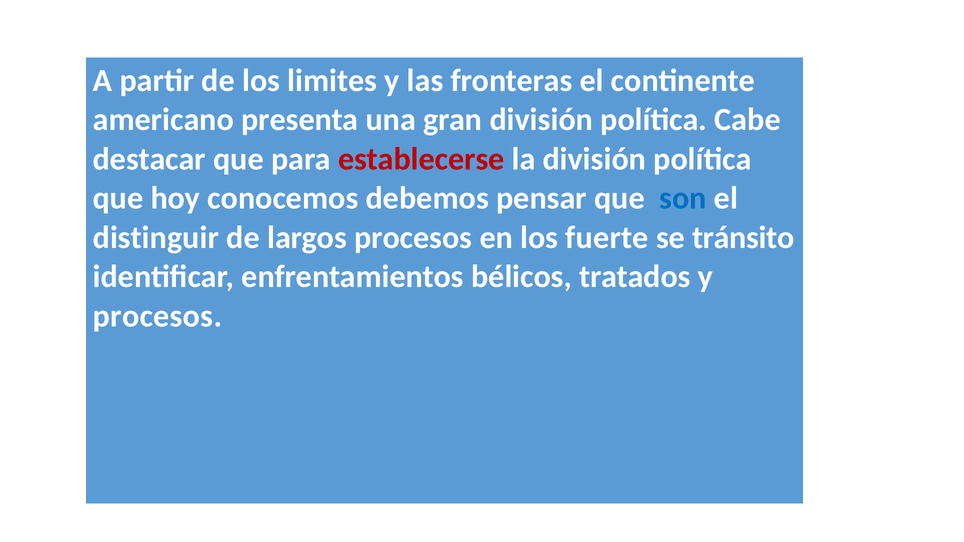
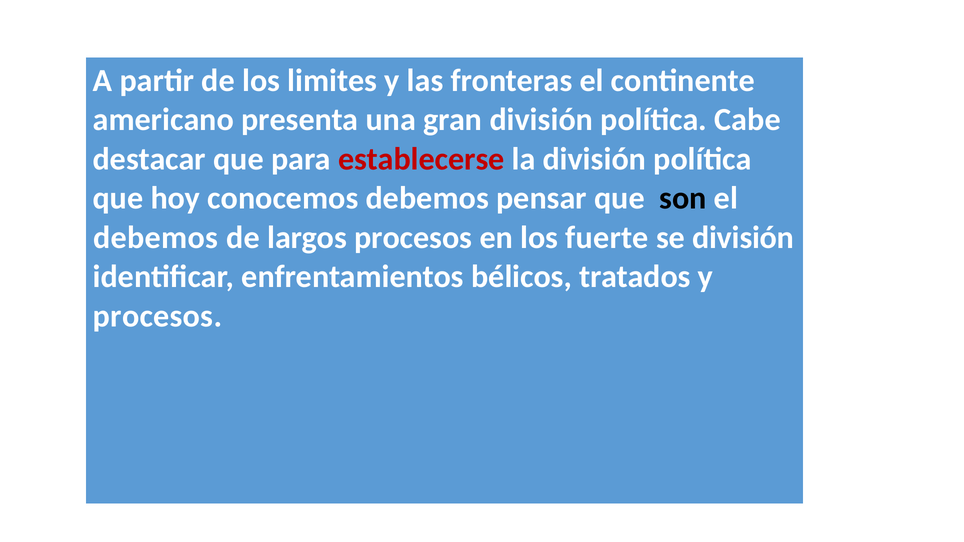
son colour: blue -> black
distinguir at (156, 238): distinguir -> debemos
se tránsito: tránsito -> división
